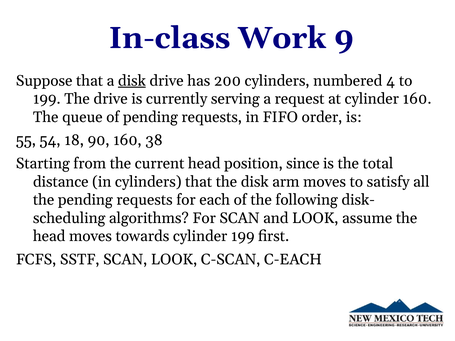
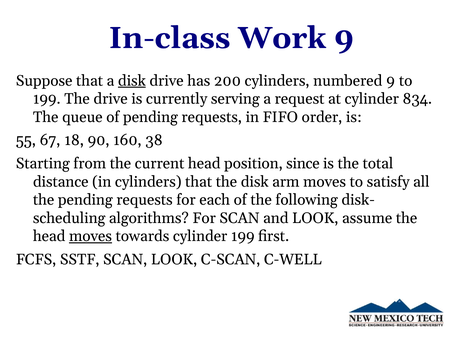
numbered 4: 4 -> 9
cylinder 160: 160 -> 834
54: 54 -> 67
moves at (90, 236) underline: none -> present
C-EACH: C-EACH -> C-WELL
